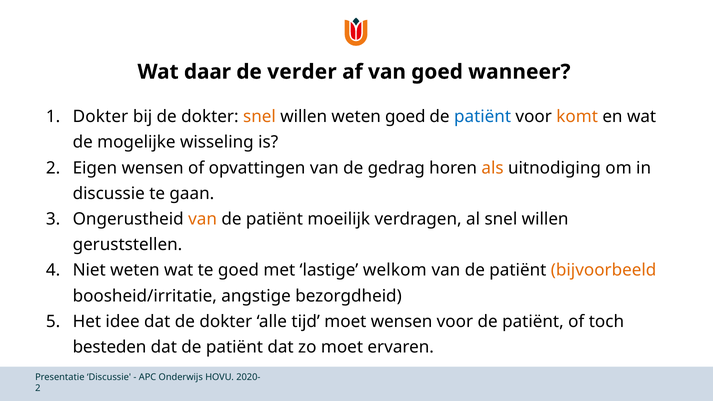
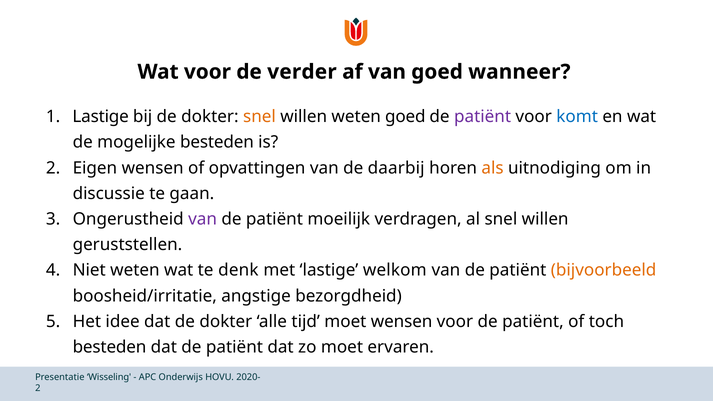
Wat daar: daar -> voor
Dokter at (100, 117): Dokter -> Lastige
patiënt at (483, 117) colour: blue -> purple
komt colour: orange -> blue
mogelijke wisseling: wisseling -> besteden
gedrag: gedrag -> daarbij
van at (203, 219) colour: orange -> purple
te goed: goed -> denk
Presentatie Discussie: Discussie -> Wisseling
